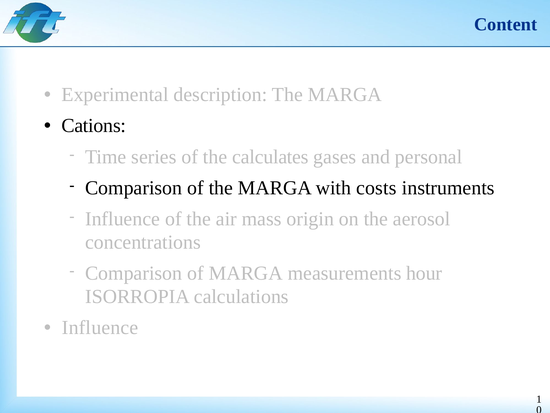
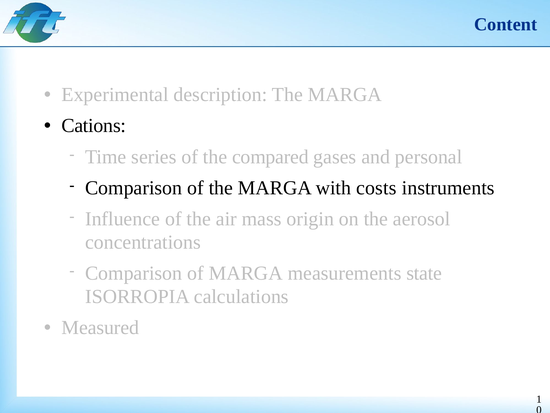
calculates: calculates -> compared
hour: hour -> state
Influence at (100, 327): Influence -> Measured
